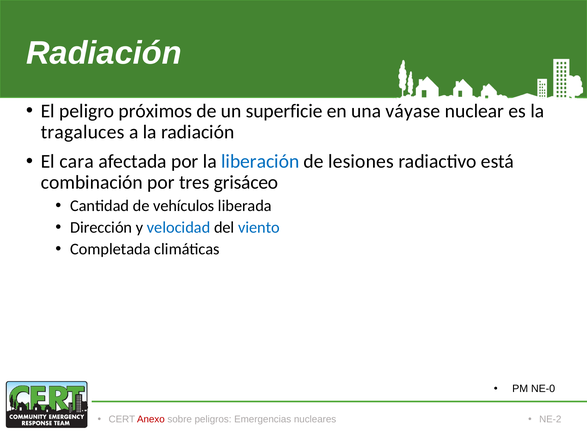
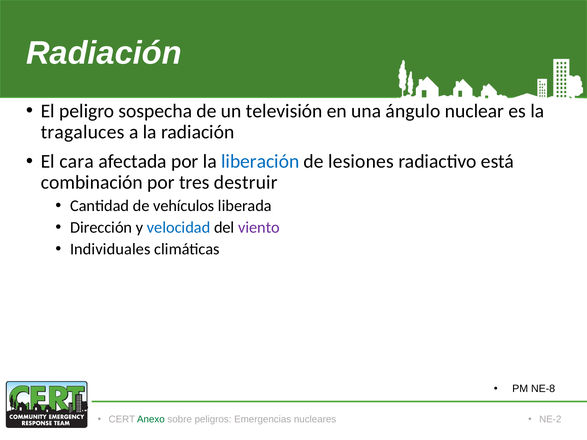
próximos: próximos -> sospecha
superficie: superficie -> televisión
váyase: váyase -> ángulo
grisáceo: grisáceo -> destruir
viento colour: blue -> purple
Completada: Completada -> Individuales
NE-0: NE-0 -> NE-8
Anexo colour: red -> green
